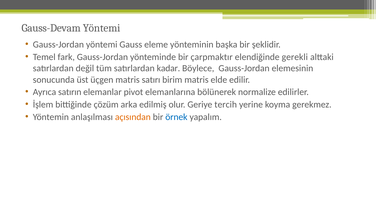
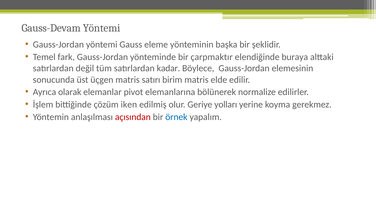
gerekli: gerekli -> buraya
satırın: satırın -> olarak
arka: arka -> iken
tercih: tercih -> yolları
açısından colour: orange -> red
